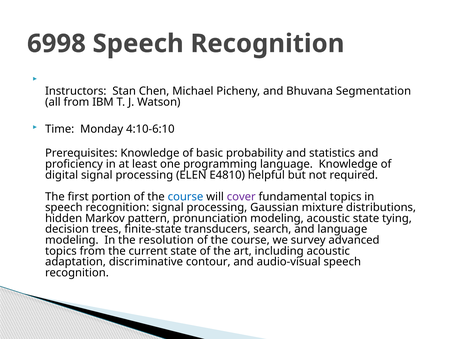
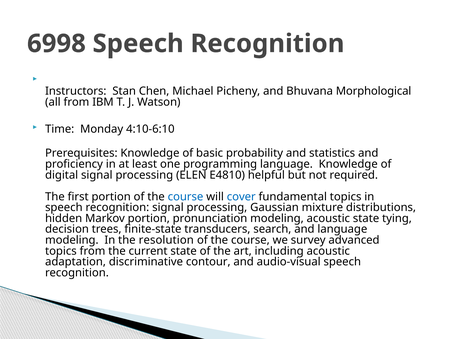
Segmentation: Segmentation -> Morphological
cover colour: purple -> blue
Markov pattern: pattern -> portion
